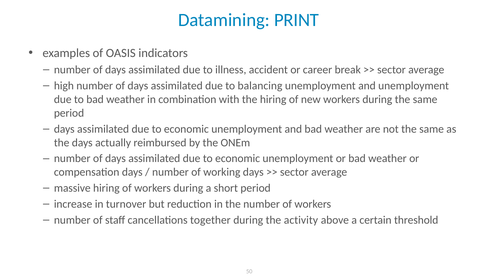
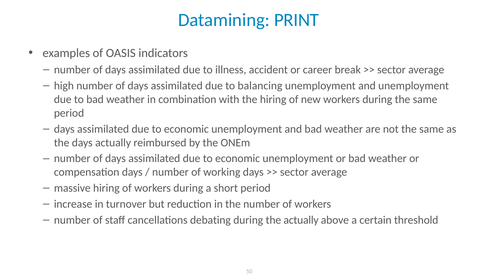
together: together -> debating
the activity: activity -> actually
